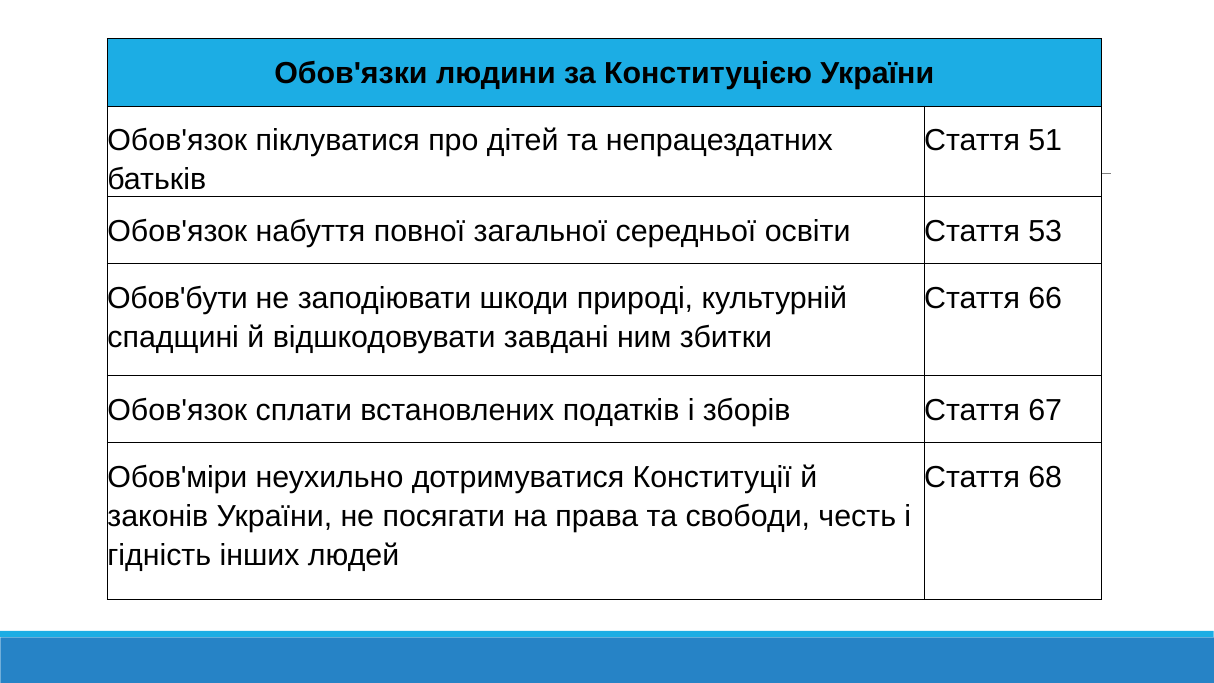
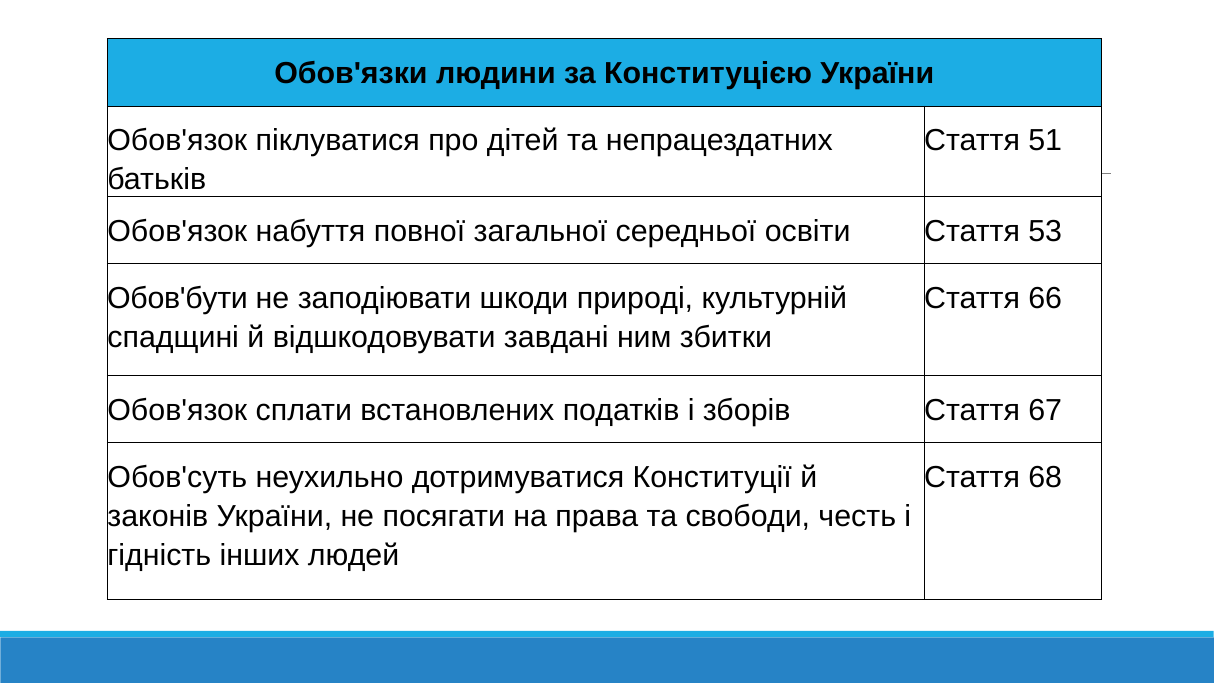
Обов'міри: Обов'міри -> Обов'суть
